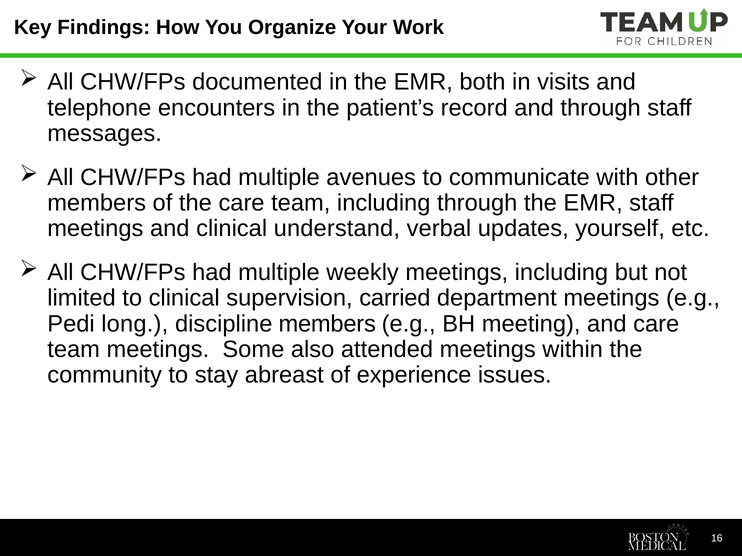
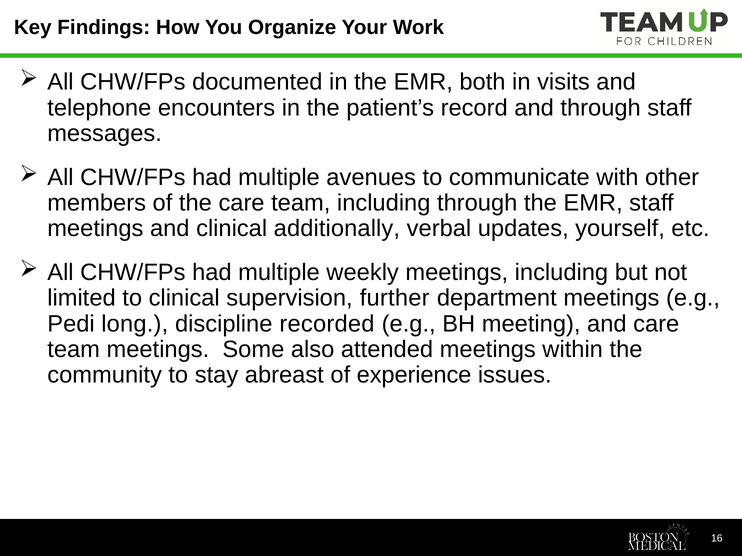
understand: understand -> additionally
carried: carried -> further
discipline members: members -> recorded
